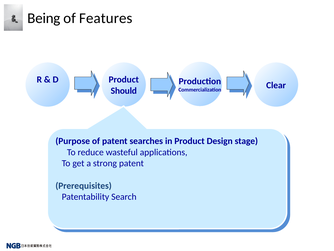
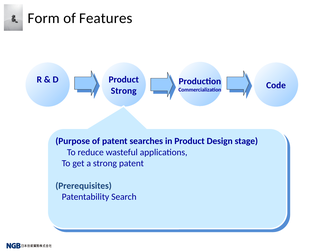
Being: Being -> Form
Should at (124, 91): Should -> Strong
Clear: Clear -> Code
